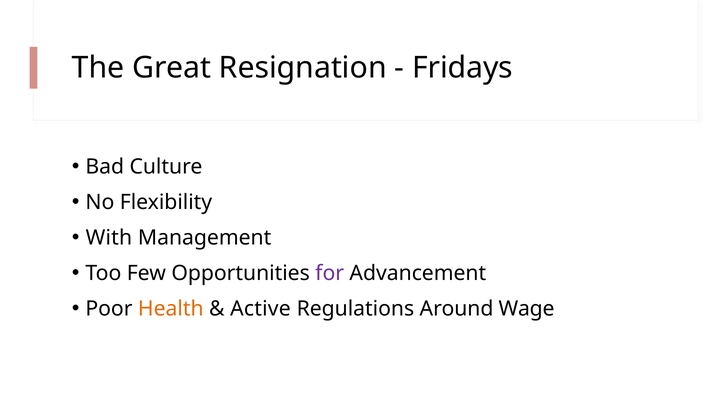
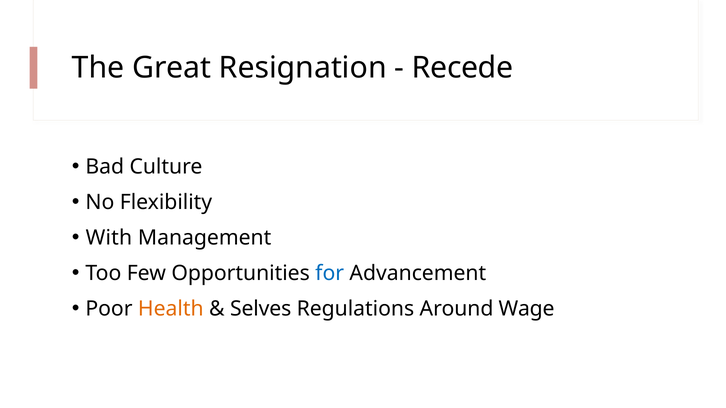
Fridays: Fridays -> Recede
for colour: purple -> blue
Active: Active -> Selves
